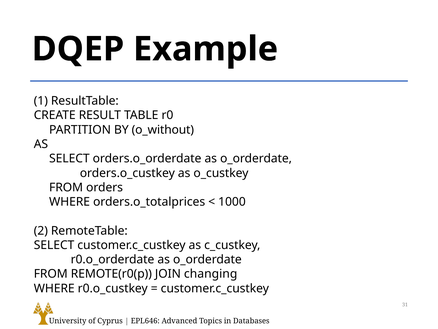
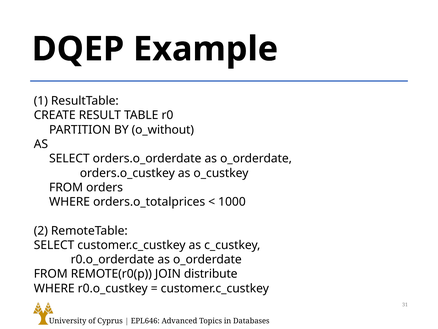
changing: changing -> distribute
